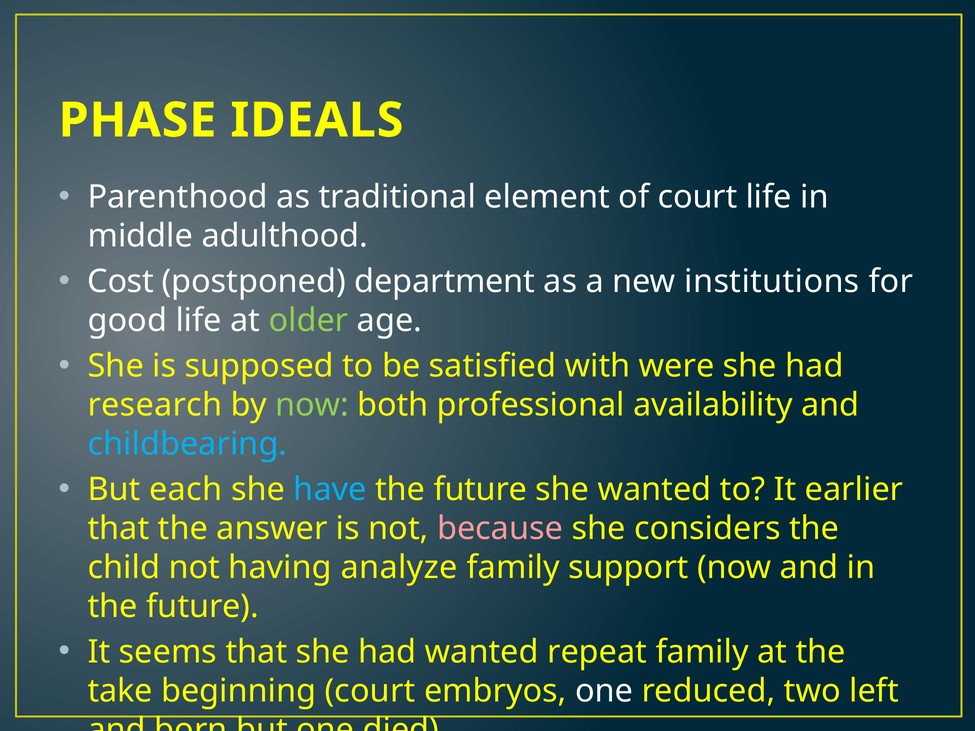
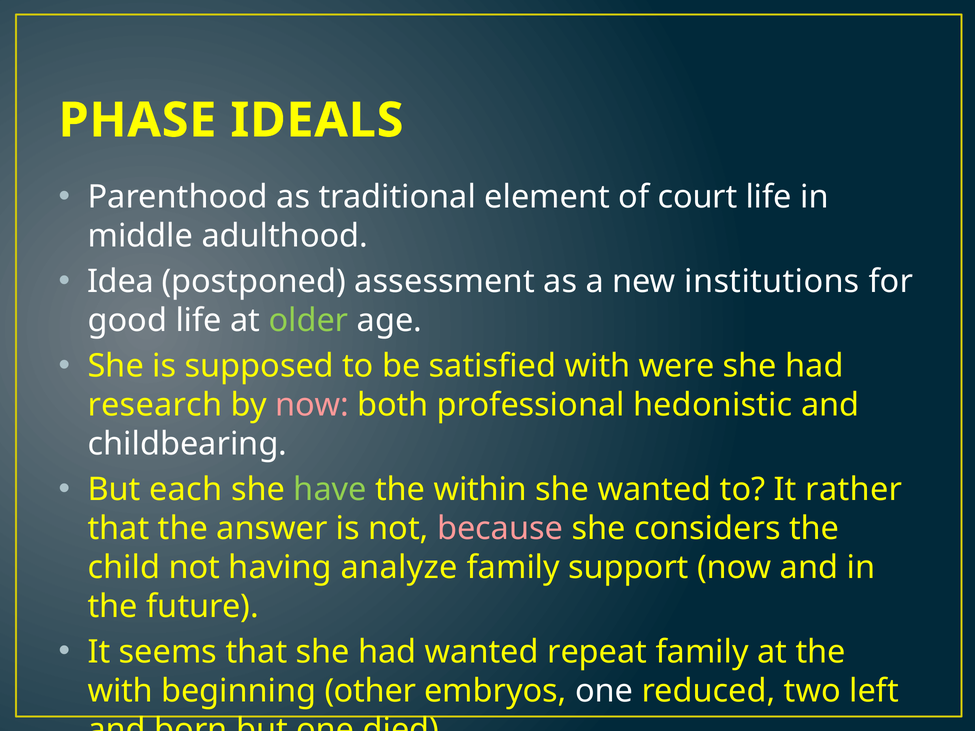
Cost: Cost -> Idea
department: department -> assessment
now at (312, 405) colour: light green -> pink
availability: availability -> hedonistic
childbearing colour: light blue -> white
have colour: light blue -> light green
future at (480, 490): future -> within
earlier: earlier -> rather
take at (120, 691): take -> with
beginning court: court -> other
